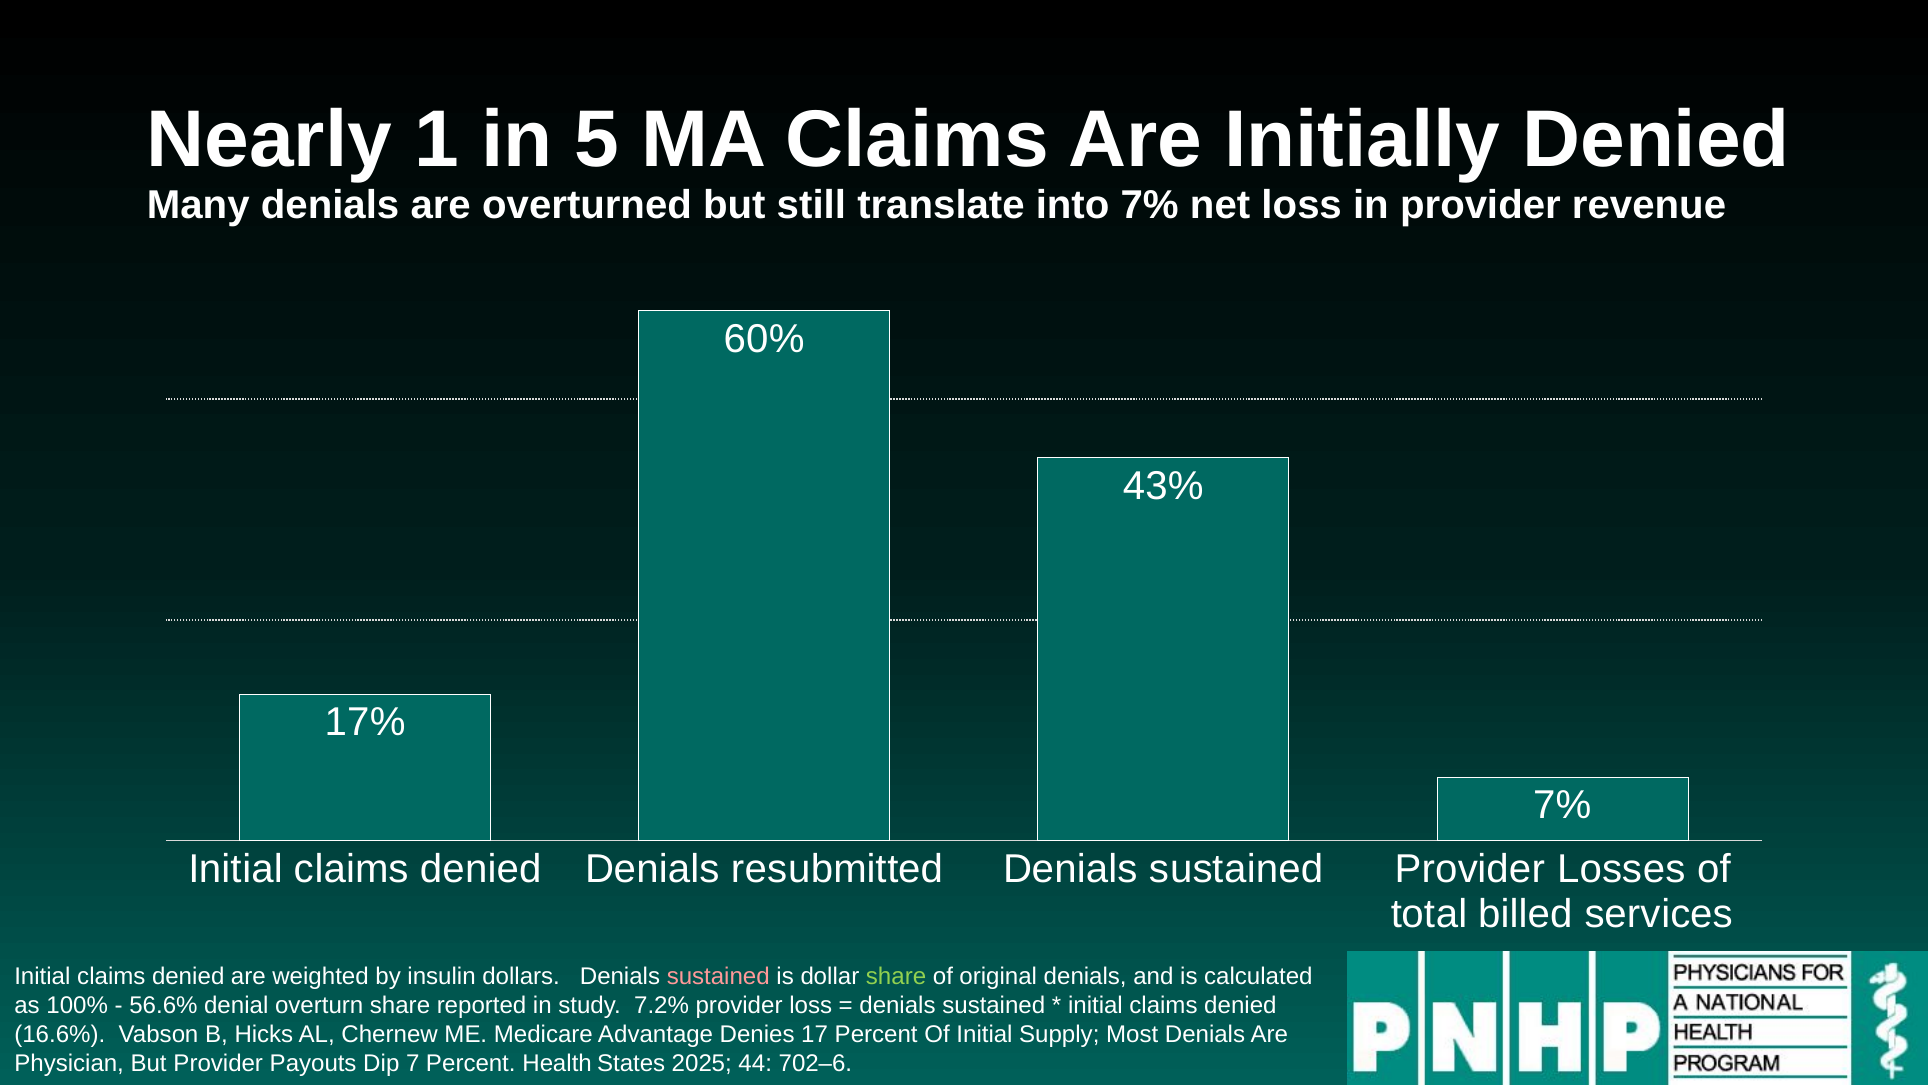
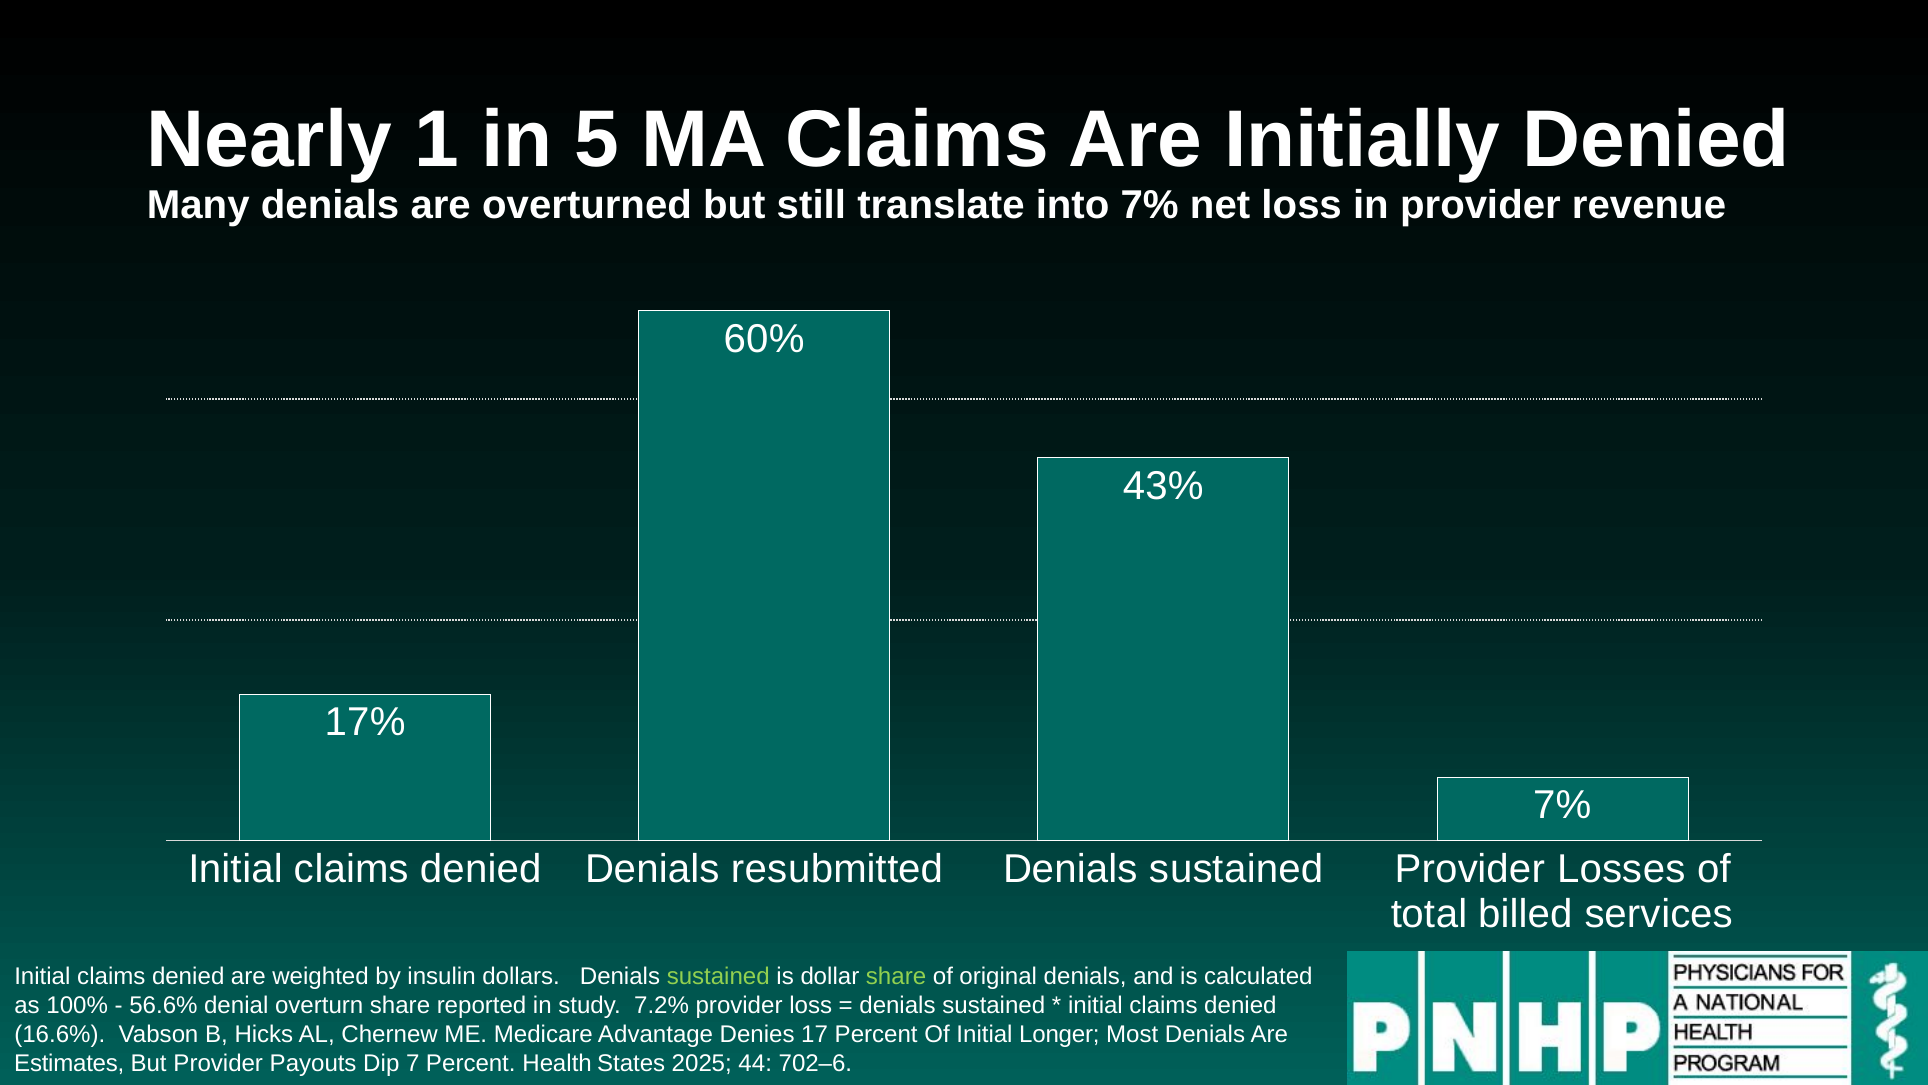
sustained at (718, 976) colour: pink -> light green
Supply: Supply -> Longer
Physician: Physician -> Estimates
